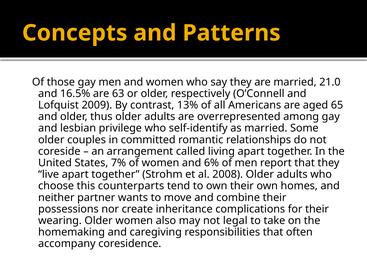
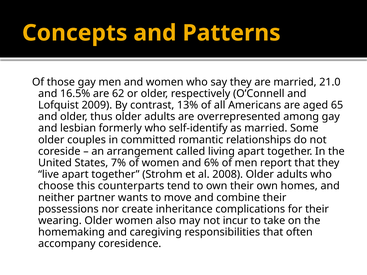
63: 63 -> 62
privilege: privilege -> formerly
legal: legal -> incur
